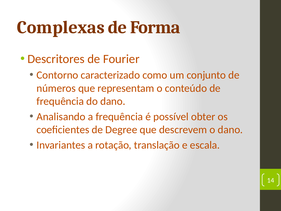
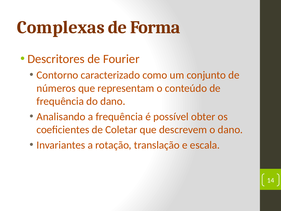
Degree: Degree -> Coletar
